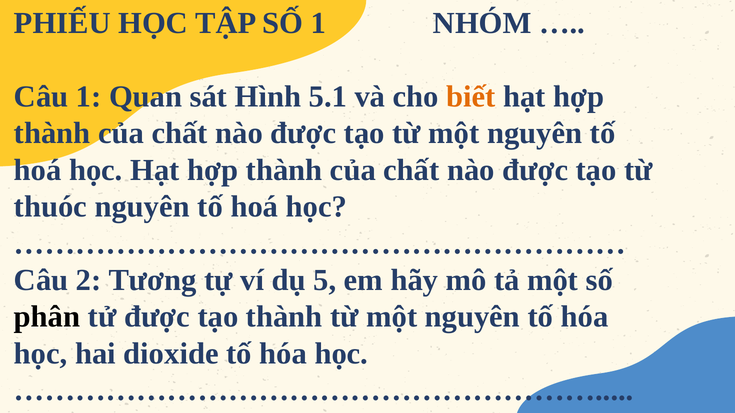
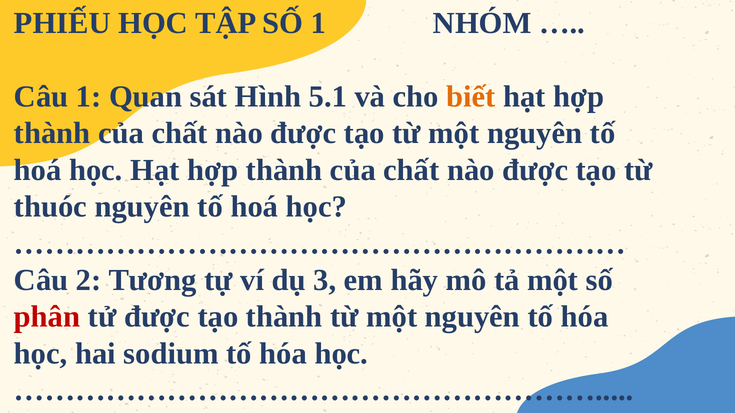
5: 5 -> 3
phân colour: black -> red
dioxide: dioxide -> sodium
